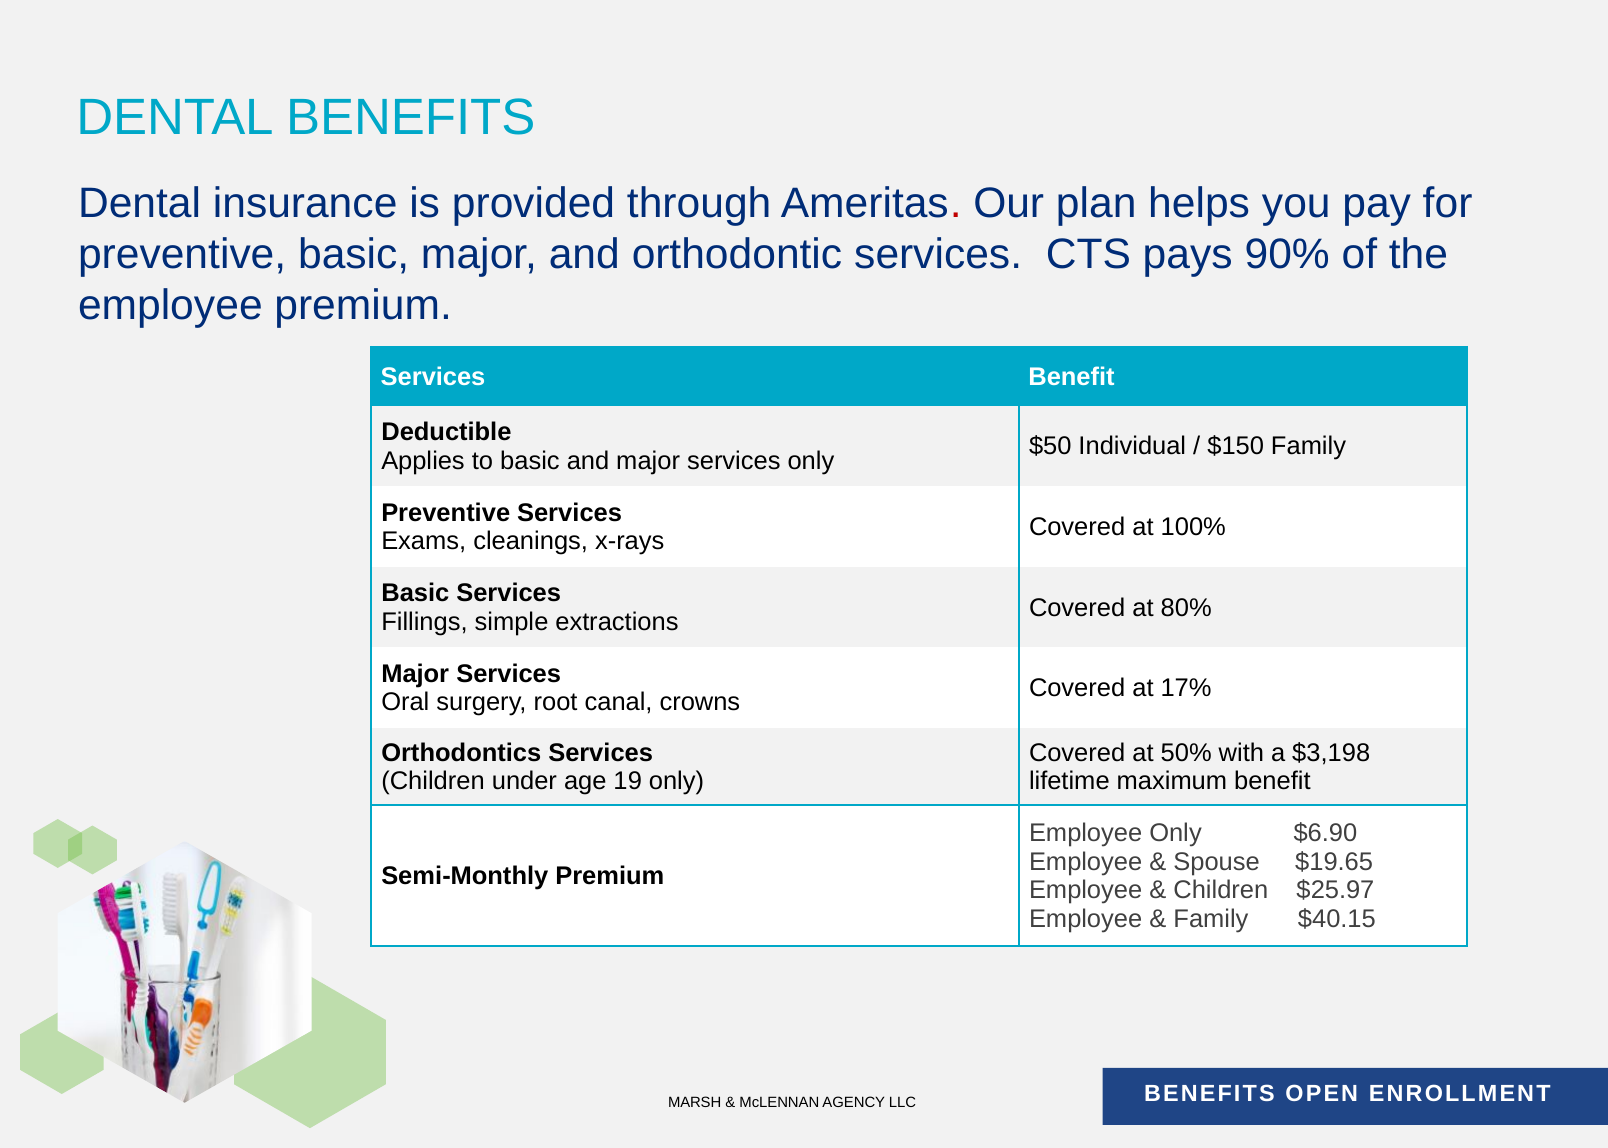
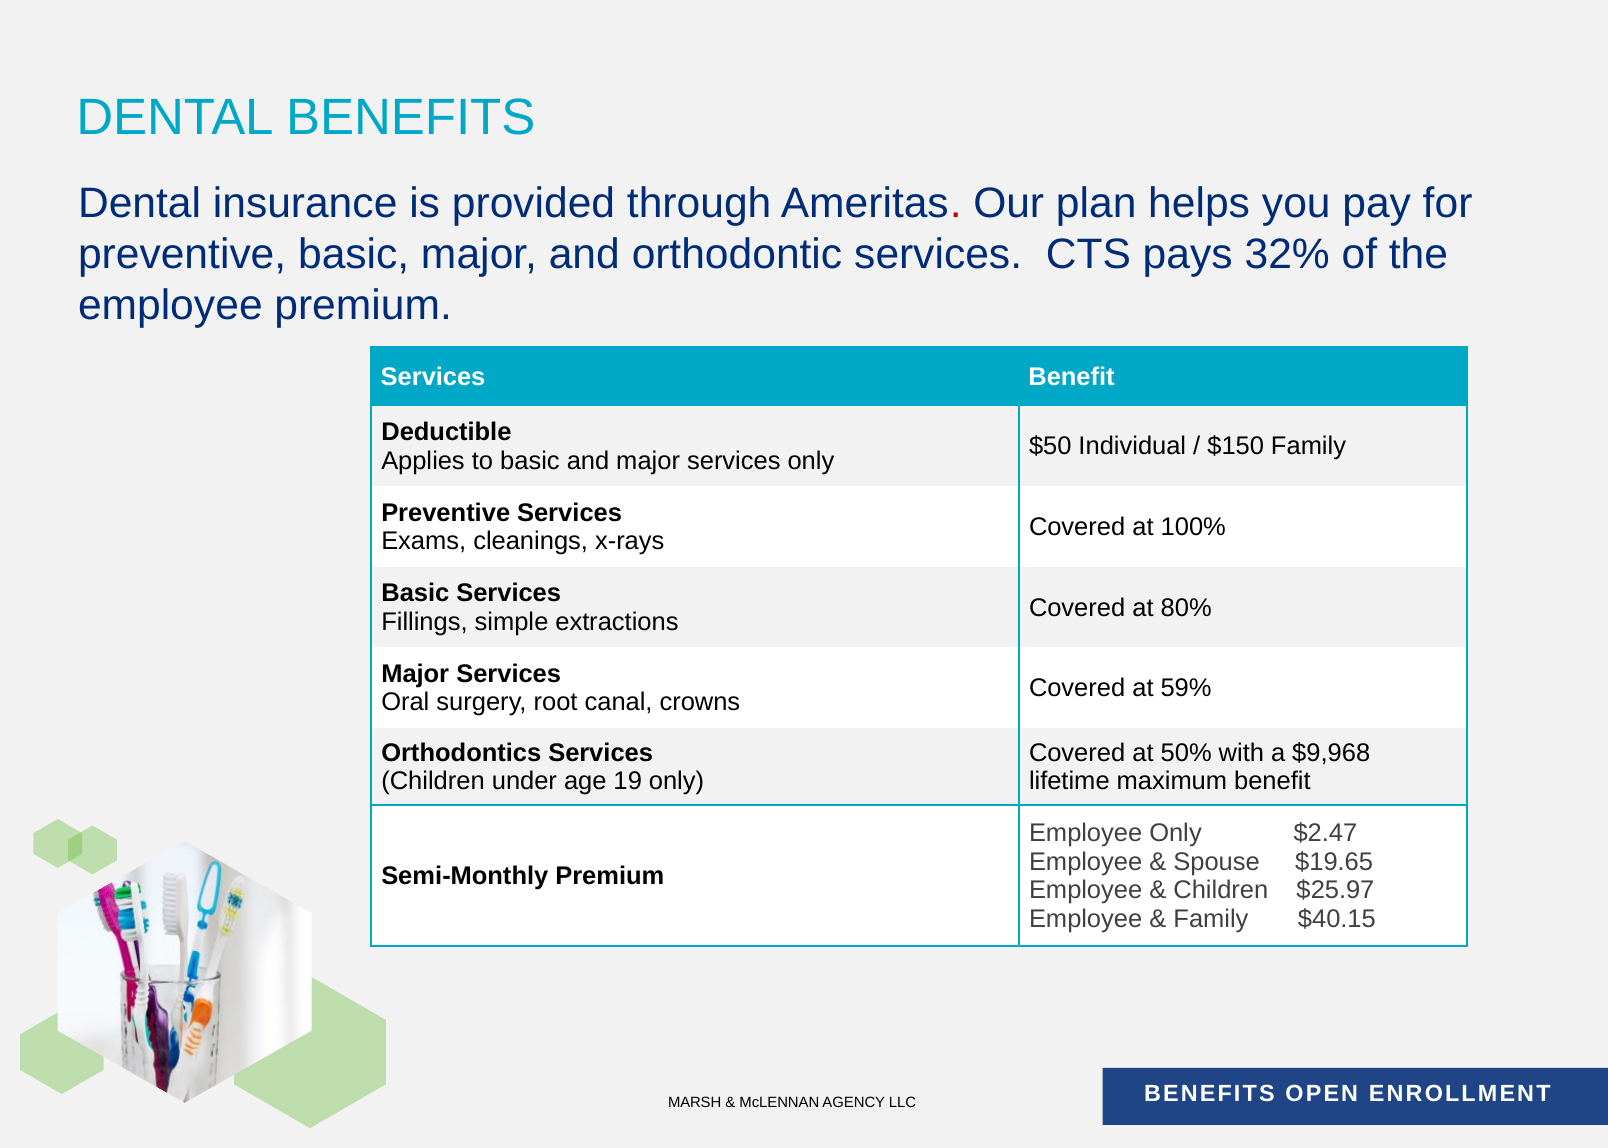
90%: 90% -> 32%
17%: 17% -> 59%
$3,198: $3,198 -> $9,968
$6.90: $6.90 -> $2.47
